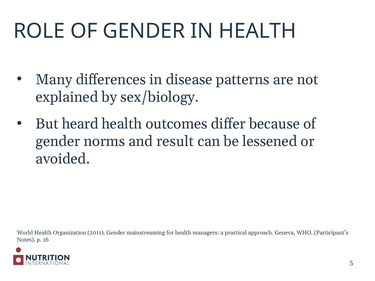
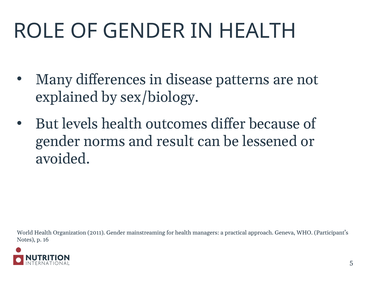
heard: heard -> levels
